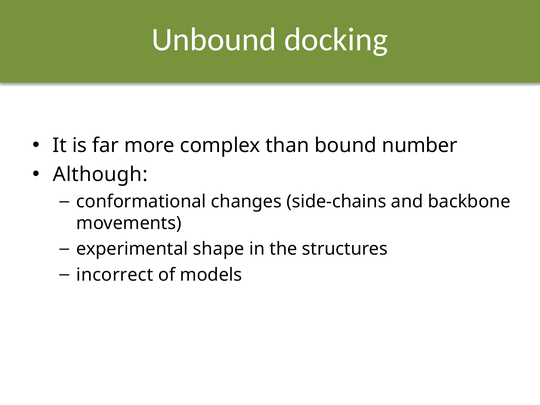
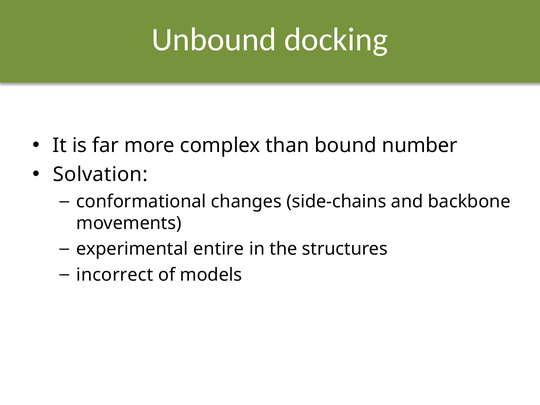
Although: Although -> Solvation
shape: shape -> entire
